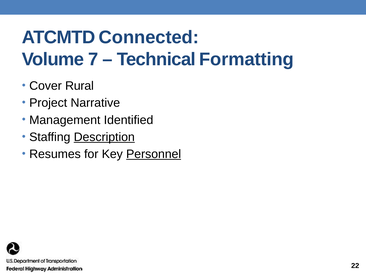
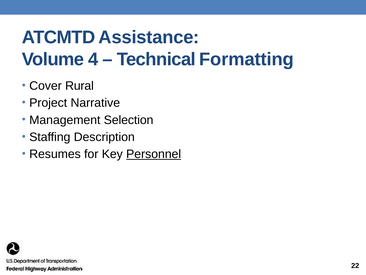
Connected: Connected -> Assistance
7: 7 -> 4
Identified: Identified -> Selection
Description underline: present -> none
